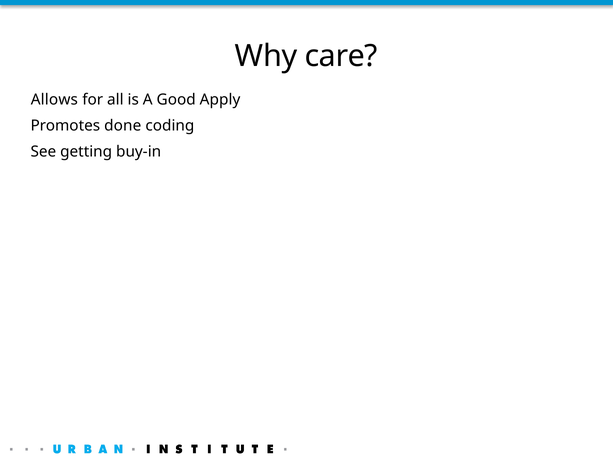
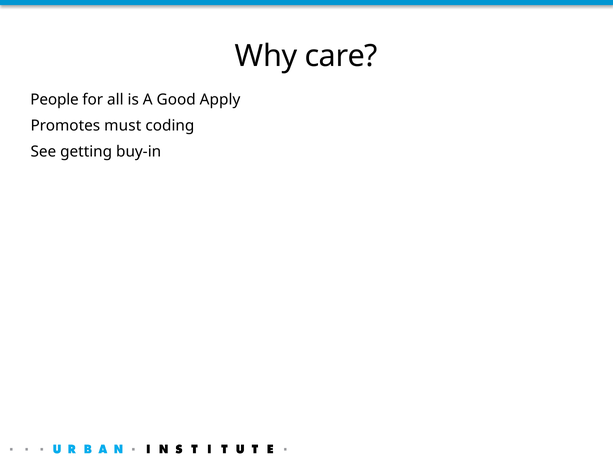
Allows: Allows -> People
done: done -> must
